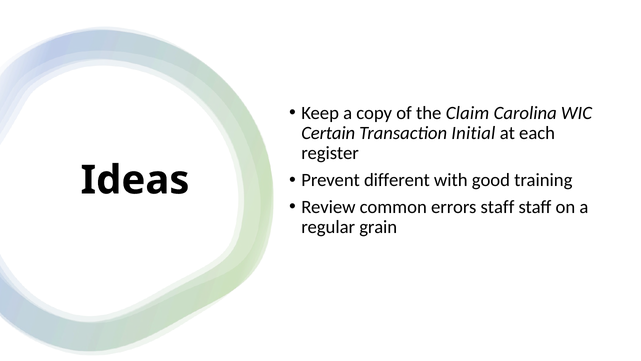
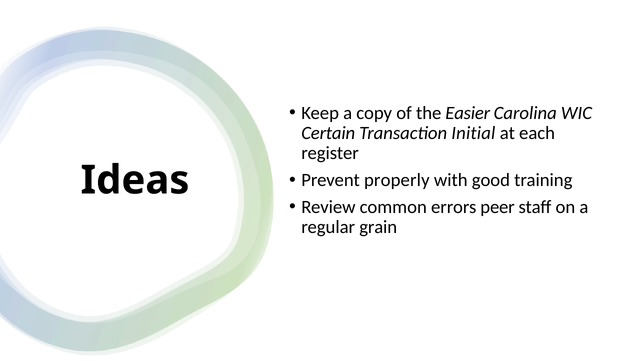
Claim: Claim -> Easier
different: different -> properly
errors staff: staff -> peer
